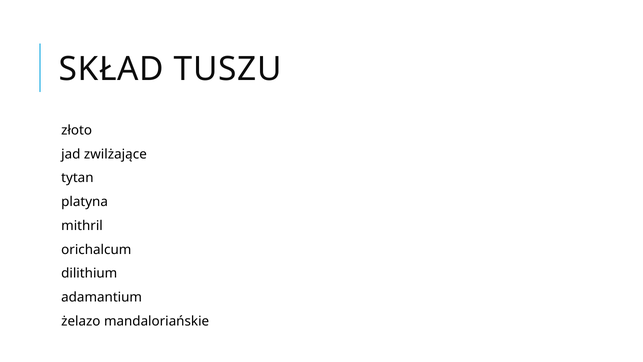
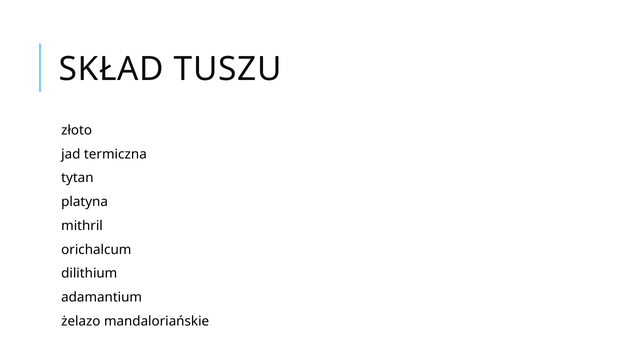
zwilżające: zwilżające -> termiczna
